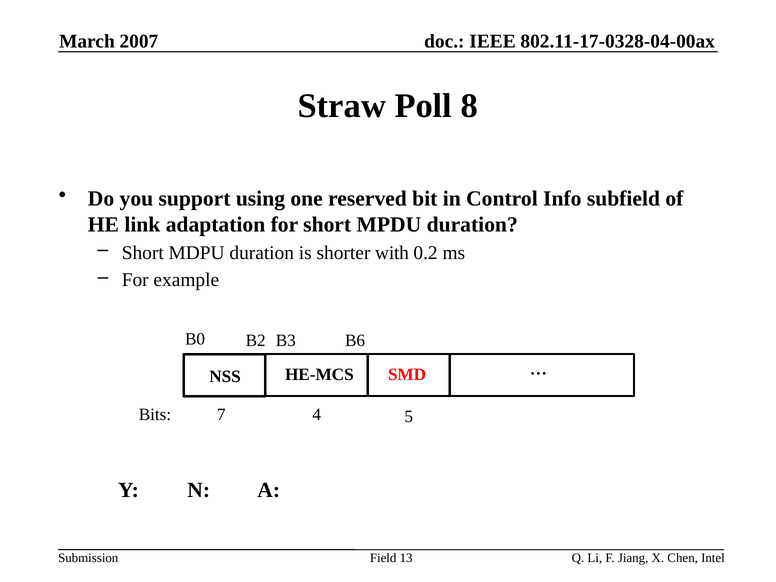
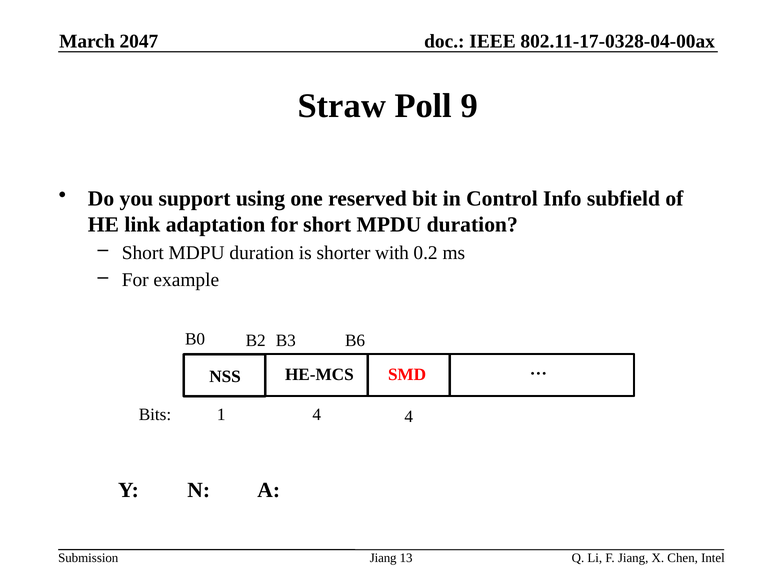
2007: 2007 -> 2047
8: 8 -> 9
7: 7 -> 1
4 5: 5 -> 4
Field at (383, 558): Field -> Jiang
